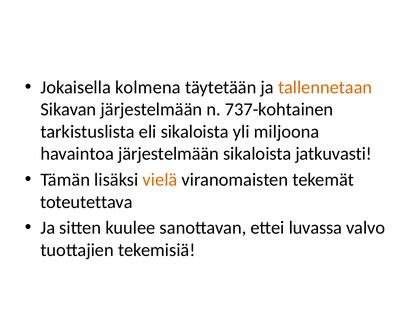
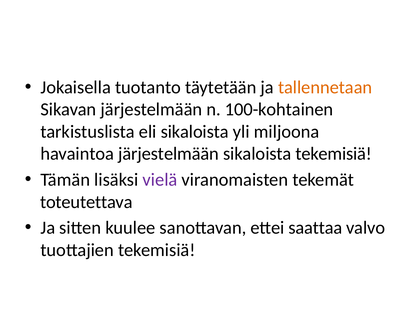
kolmena: kolmena -> tuotanto
737-kohtainen: 737-kohtainen -> 100-kohtainen
sikaloista jatkuvasti: jatkuvasti -> tekemisiä
vielä colour: orange -> purple
luvassa: luvassa -> saattaa
